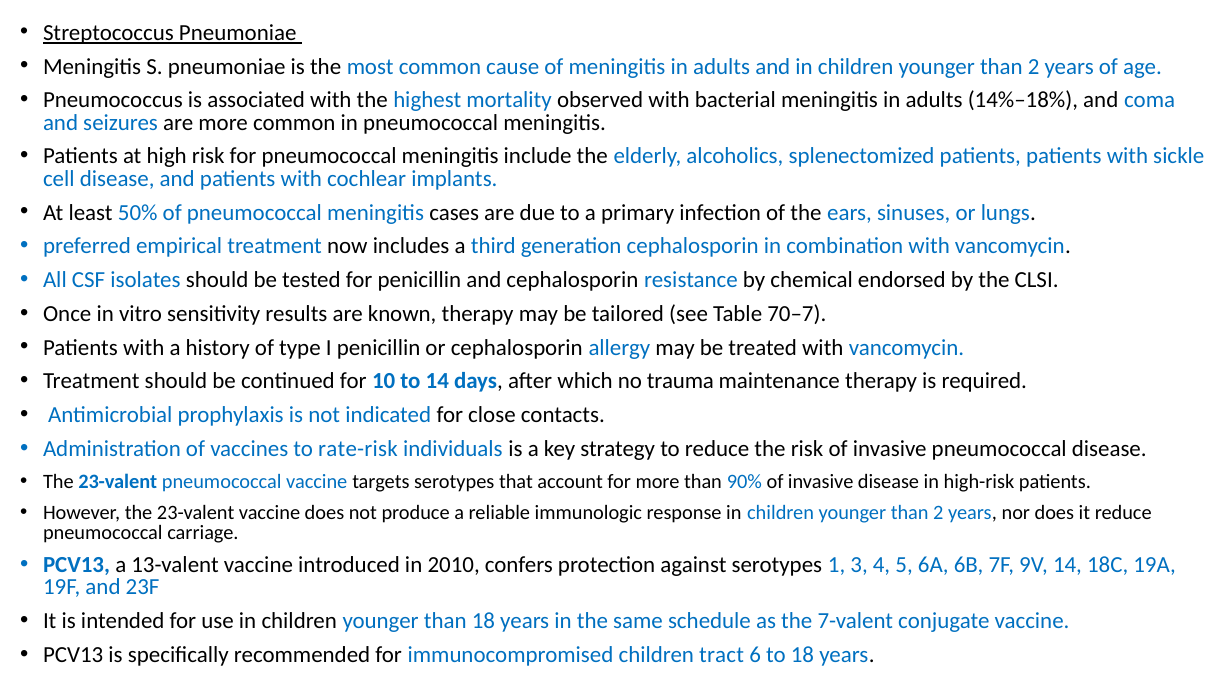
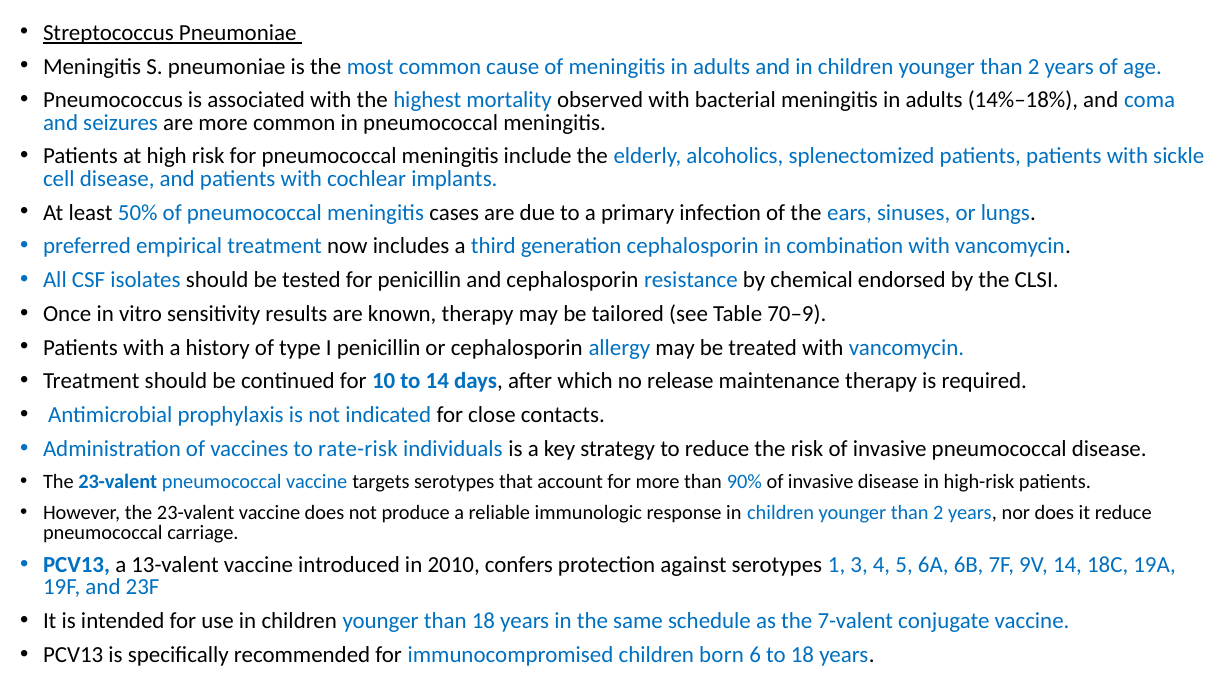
70–7: 70–7 -> 70–9
trauma: trauma -> release
tract: tract -> born
